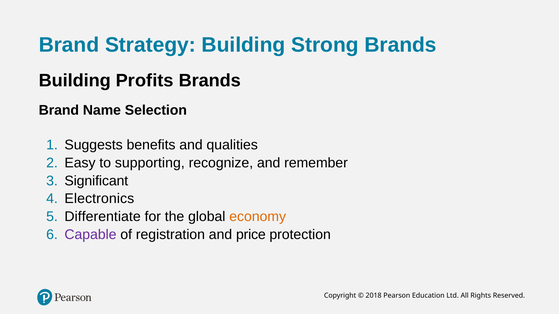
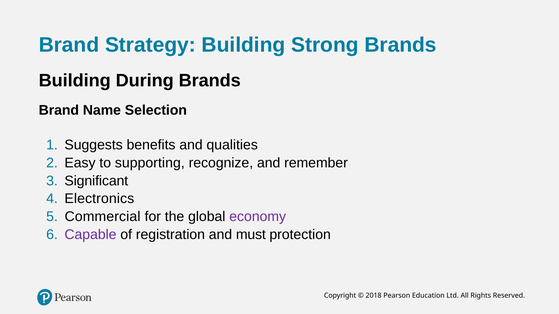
Profits: Profits -> During
Differentiate: Differentiate -> Commercial
economy colour: orange -> purple
price: price -> must
